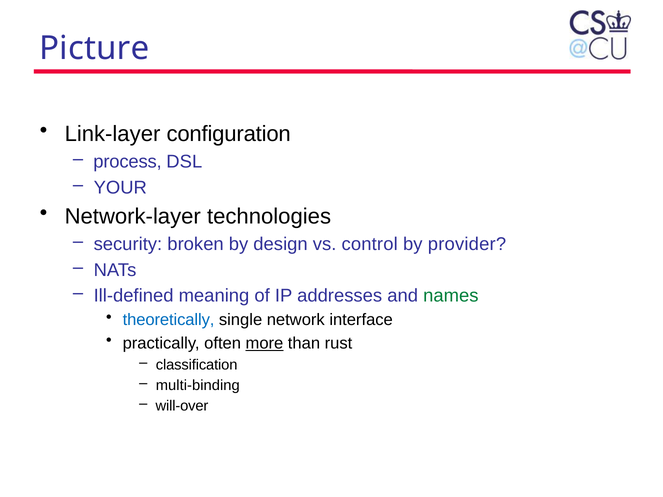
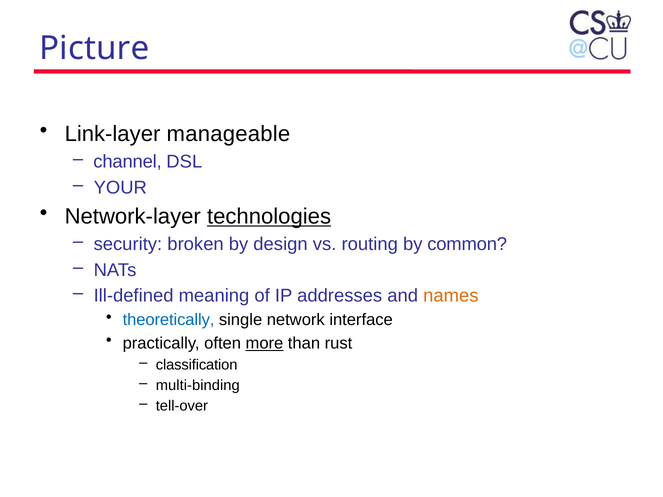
configuration: configuration -> manageable
process: process -> channel
technologies underline: none -> present
control: control -> routing
provider: provider -> common
names colour: green -> orange
will-over: will-over -> tell-over
